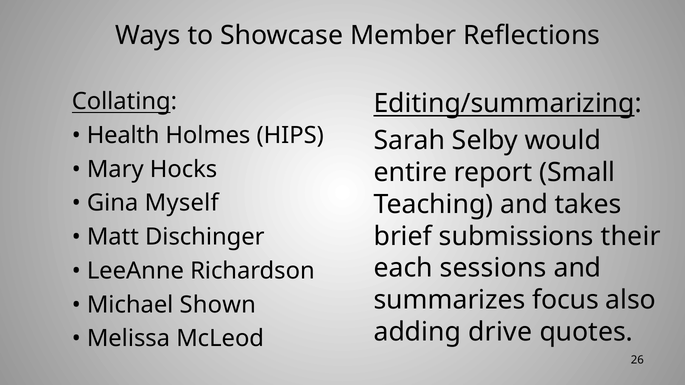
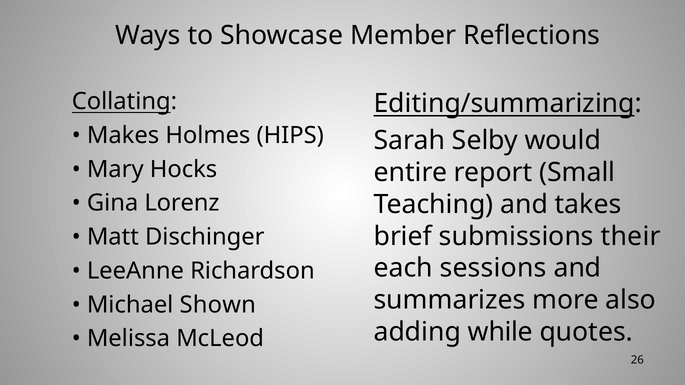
Health: Health -> Makes
Myself: Myself -> Lorenz
focus: focus -> more
drive: drive -> while
